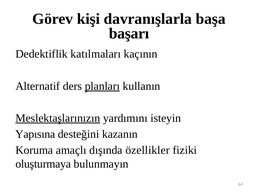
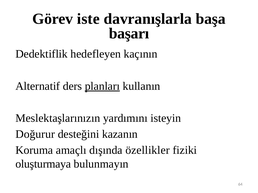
kişi: kişi -> iste
katılmaları: katılmaları -> hedefleyen
Meslektaşlarınızın underline: present -> none
Yapısına: Yapısına -> Doğurur
